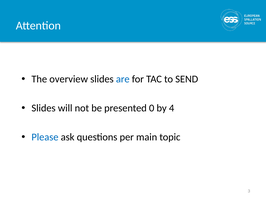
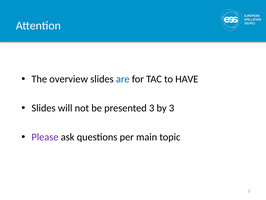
SEND: SEND -> HAVE
presented 0: 0 -> 3
by 4: 4 -> 3
Please colour: blue -> purple
